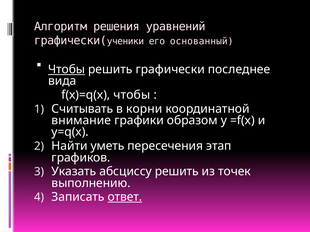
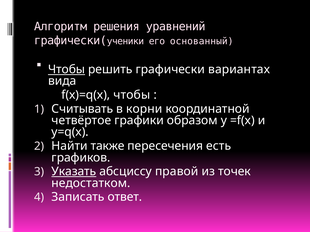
последнее: последнее -> вариантах
внимание: внимание -> четвёртое
уметь: уметь -> также
этап: этап -> есть
Указать underline: none -> present
абсциссу решить: решить -> правой
выполнению: выполнению -> недостатком
ответ underline: present -> none
